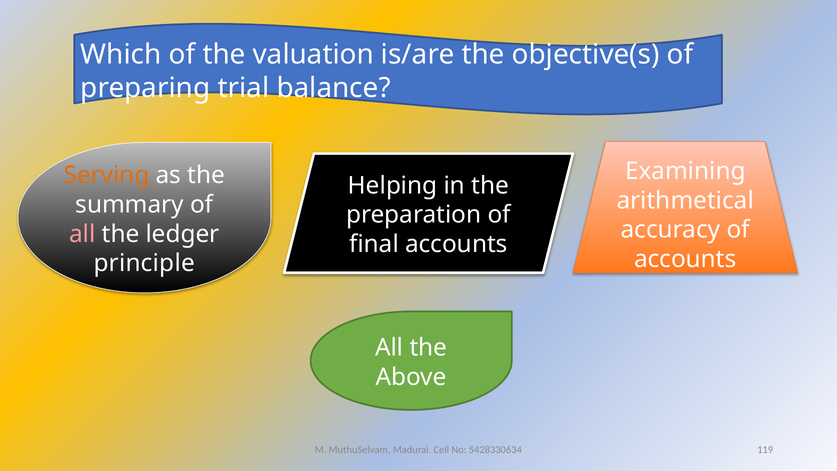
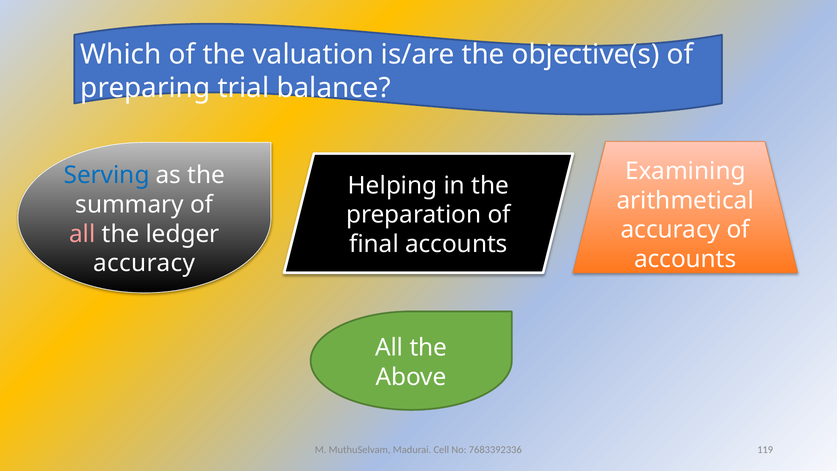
Serving colour: orange -> blue
principle at (144, 263): principle -> accuracy
5428330634: 5428330634 -> 7683392336
